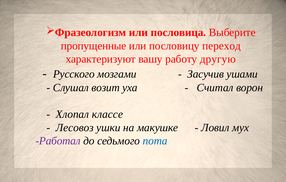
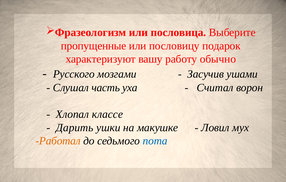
переход: переход -> подарок
другую: другую -> обычно
возит: возит -> часть
Лесовоз: Лесовоз -> Дарить
Работал colour: purple -> orange
